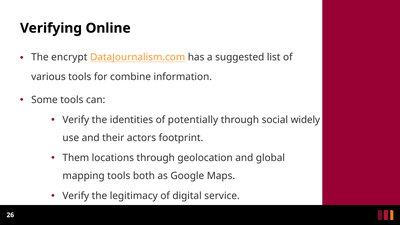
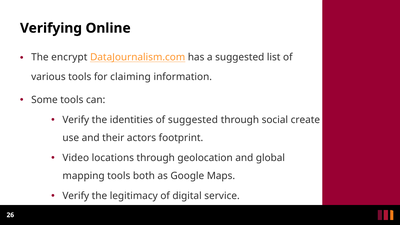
combine: combine -> claiming
of potentially: potentially -> suggested
widely: widely -> create
Them: Them -> Video
